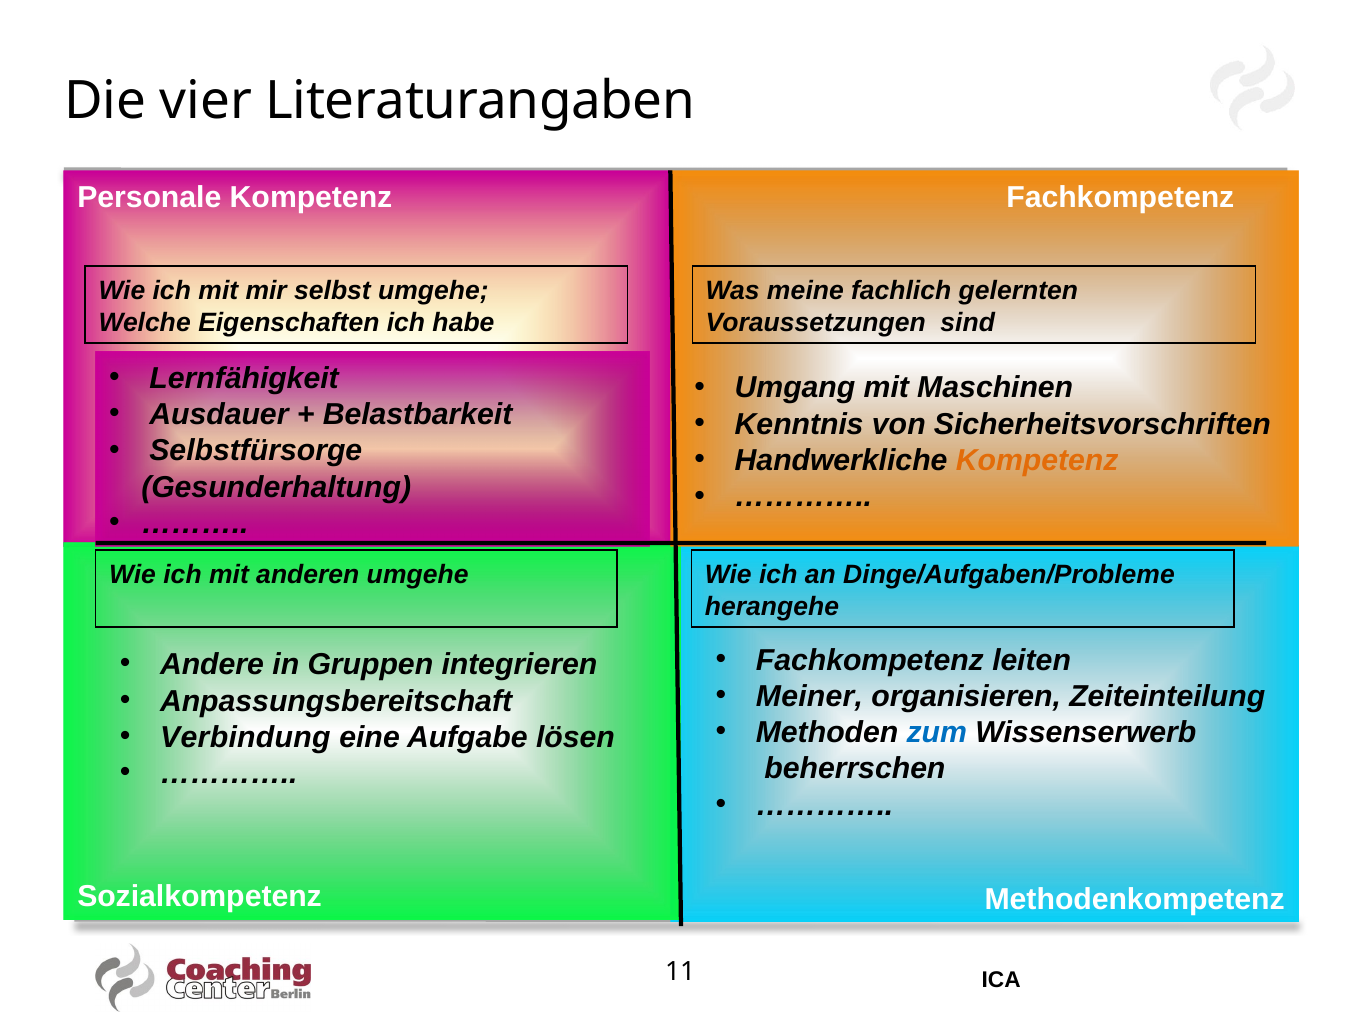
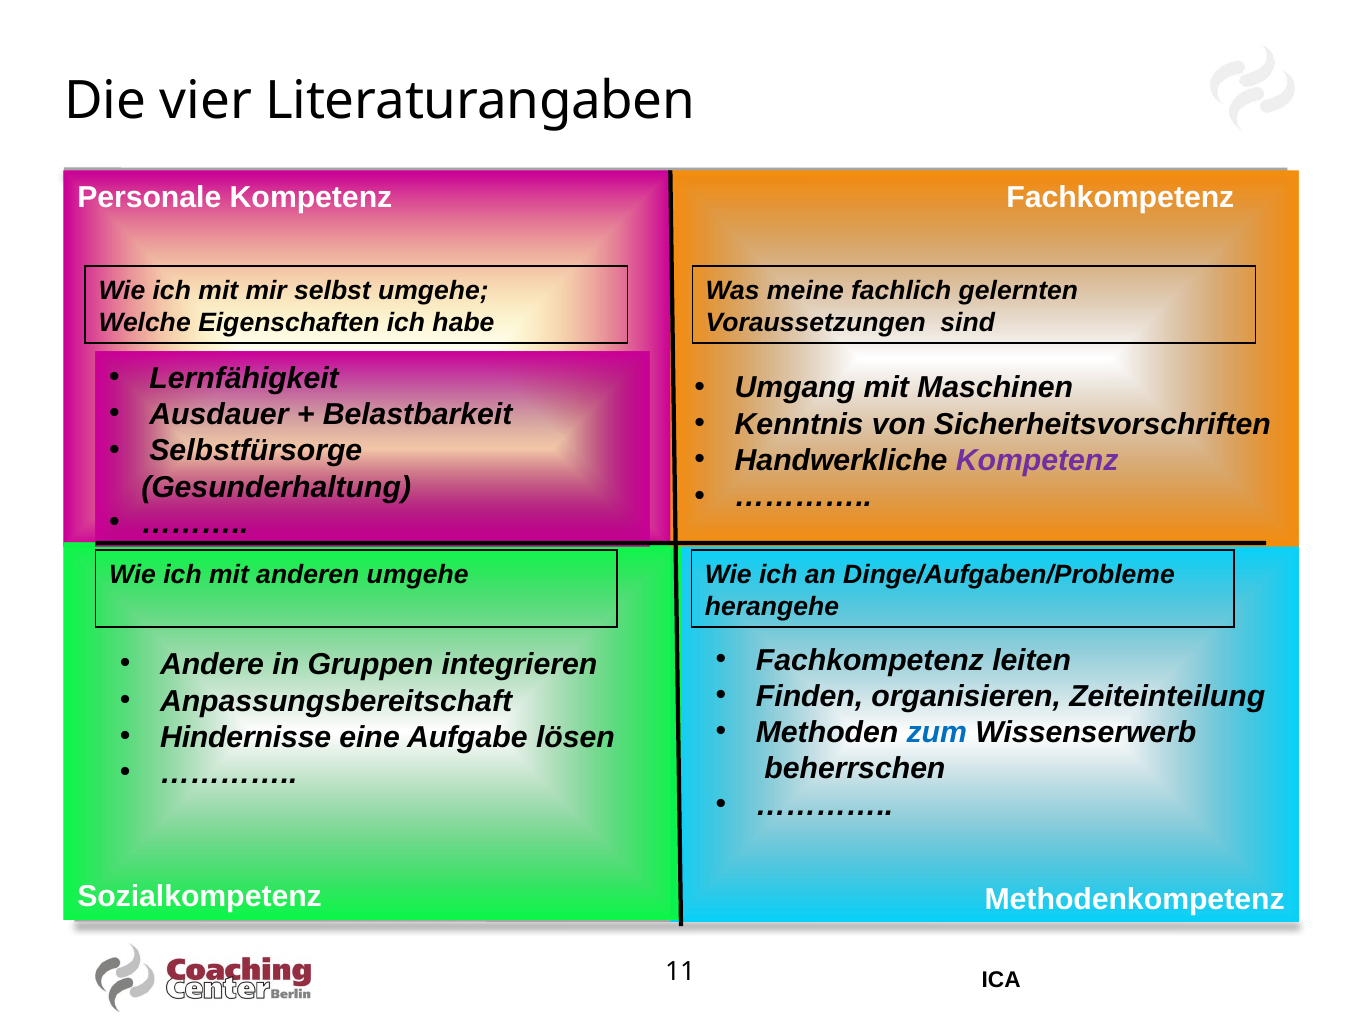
Kompetenz at (1037, 460) colour: orange -> purple
Meiner: Meiner -> Finden
Verbindung: Verbindung -> Hindernisse
